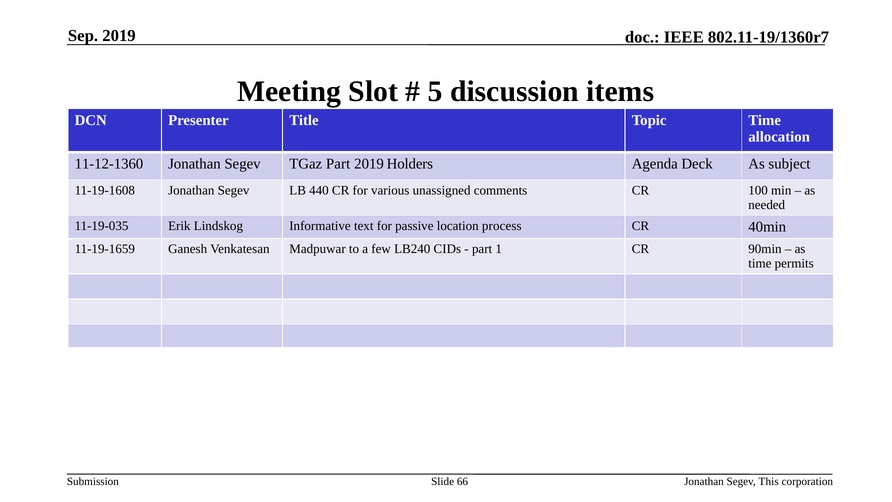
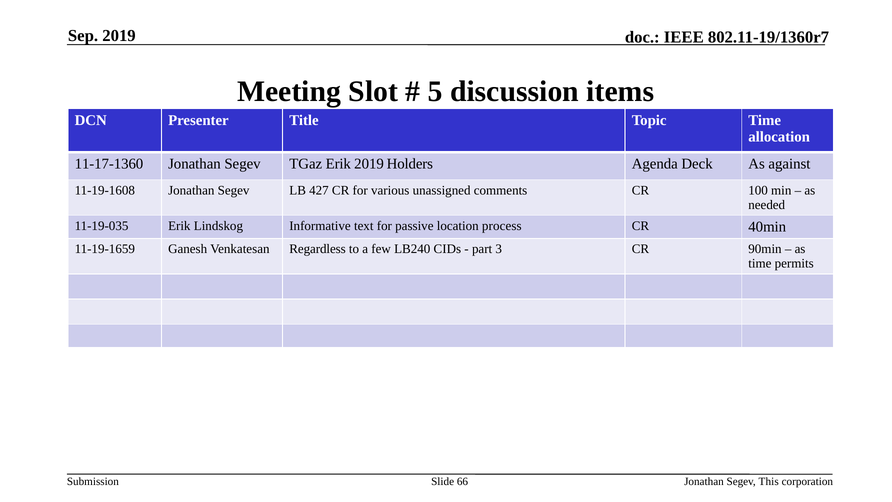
11-12-1360: 11-12-1360 -> 11-17-1360
TGaz Part: Part -> Erik
subject: subject -> against
440: 440 -> 427
Madpuwar: Madpuwar -> Regardless
1: 1 -> 3
